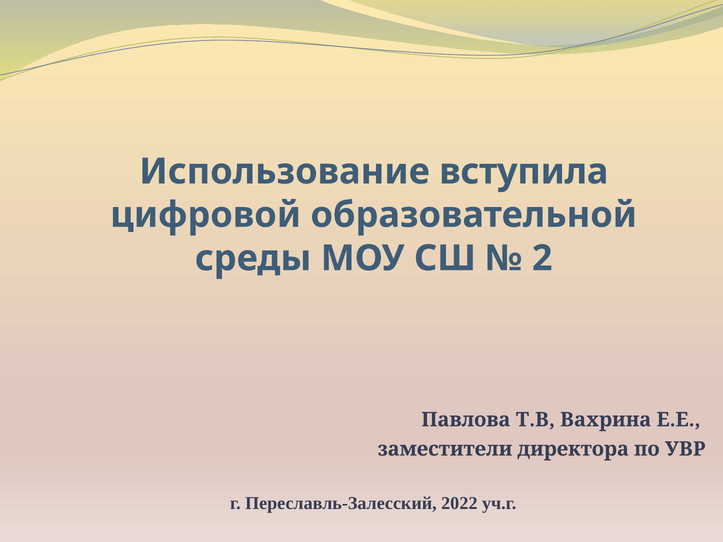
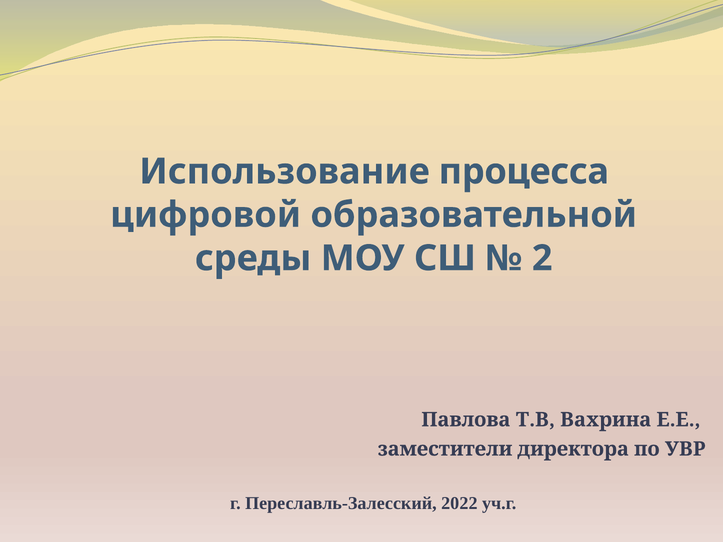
вступила: вступила -> процесса
